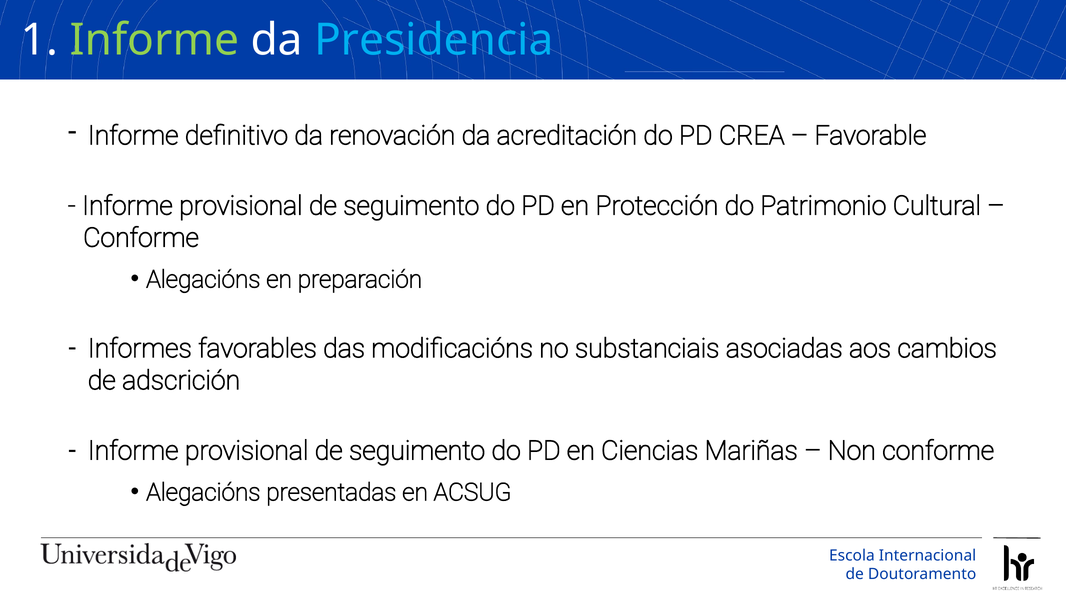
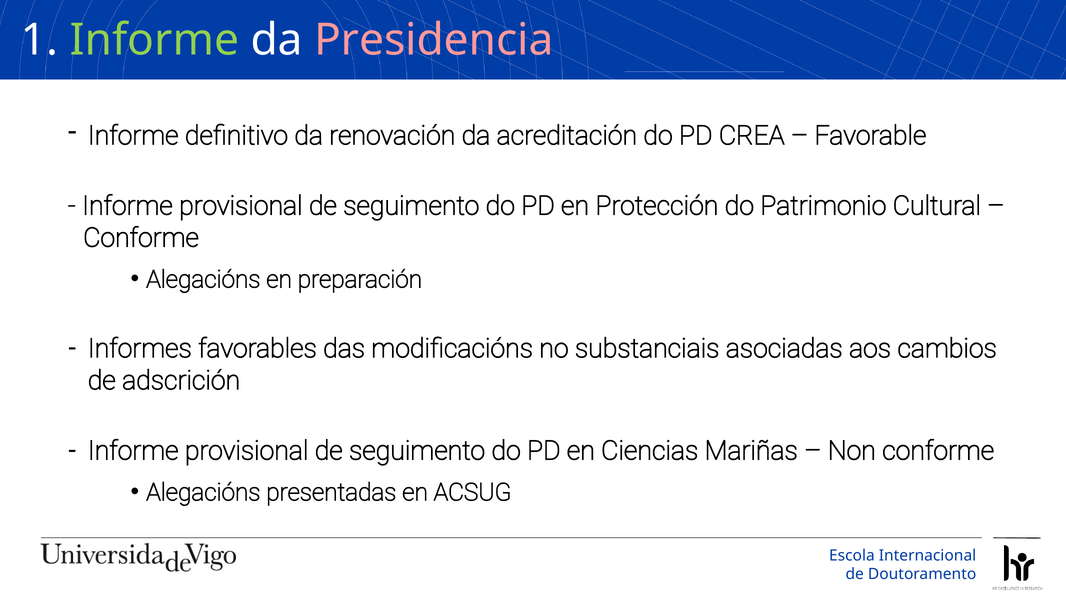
Presidencia colour: light blue -> pink
